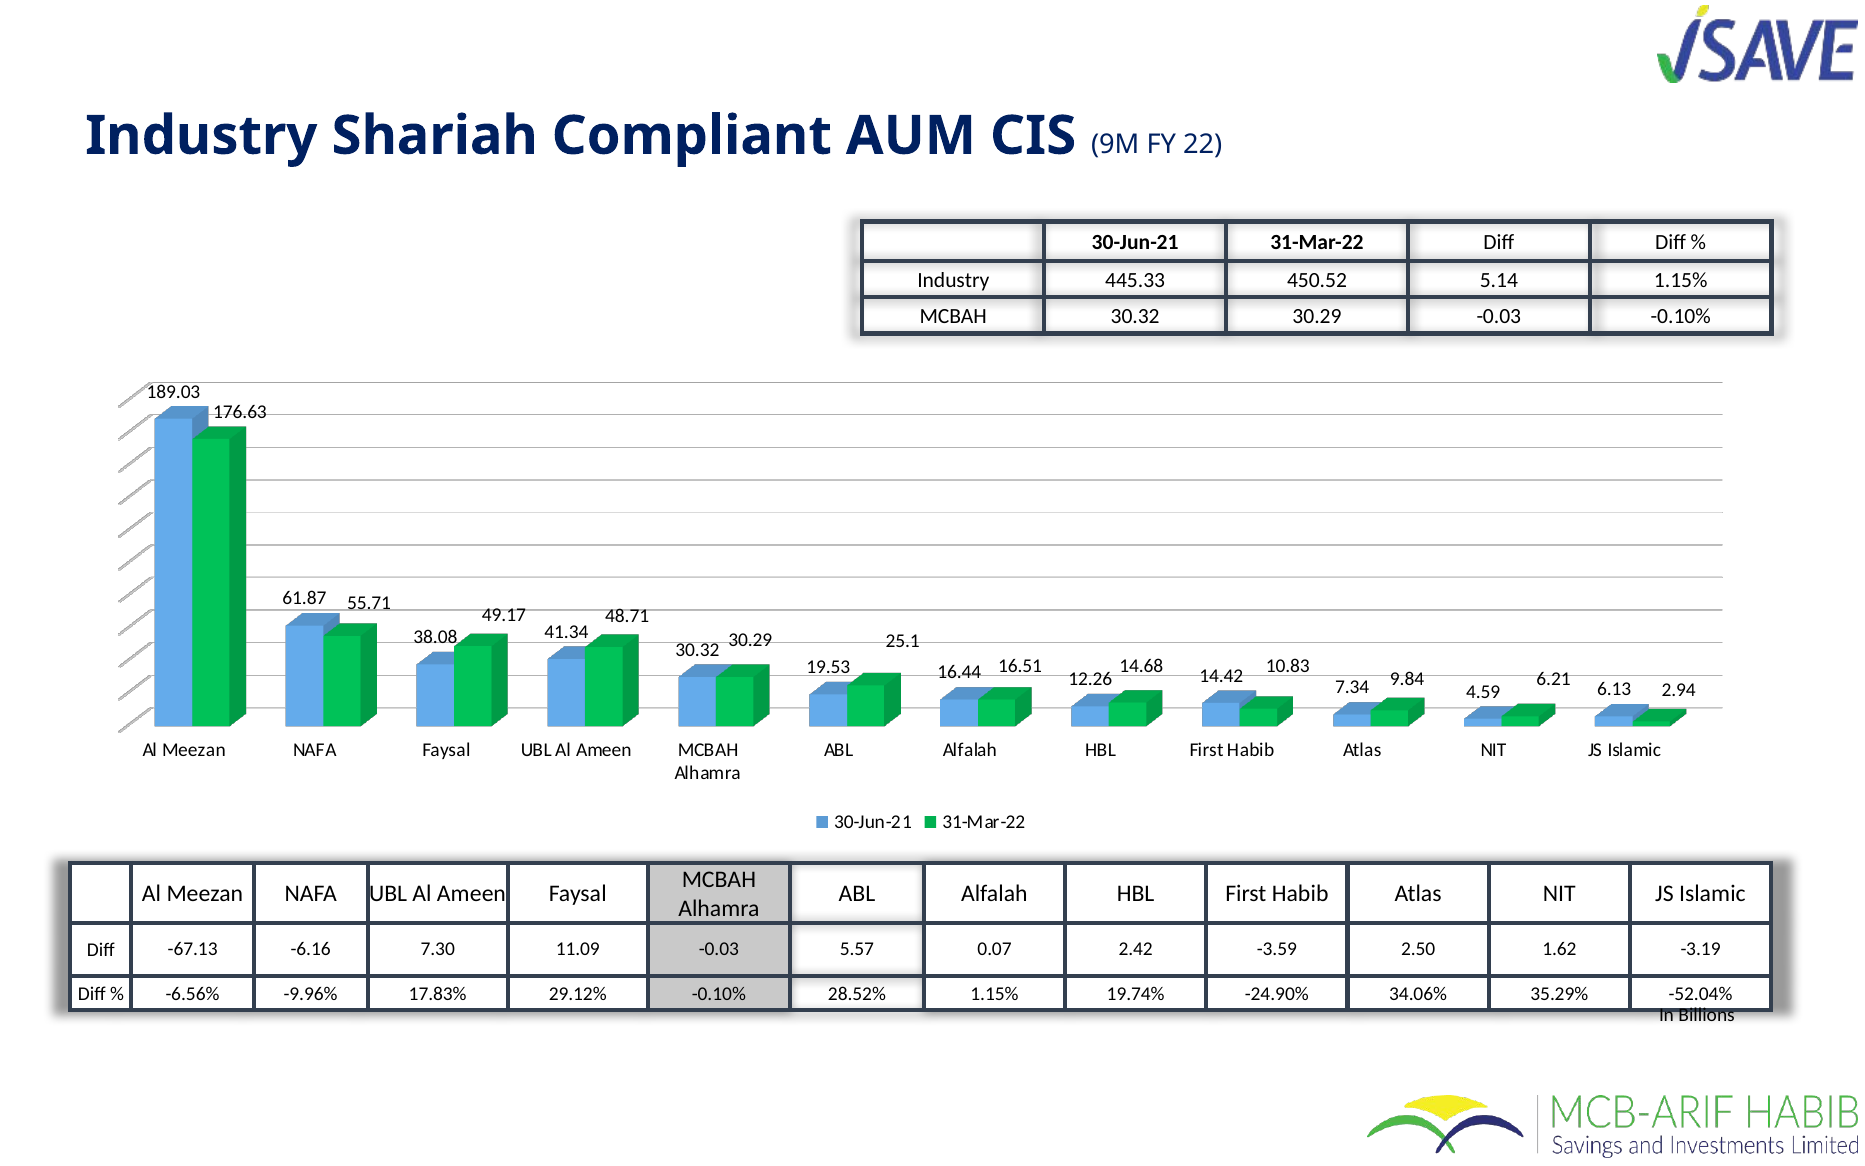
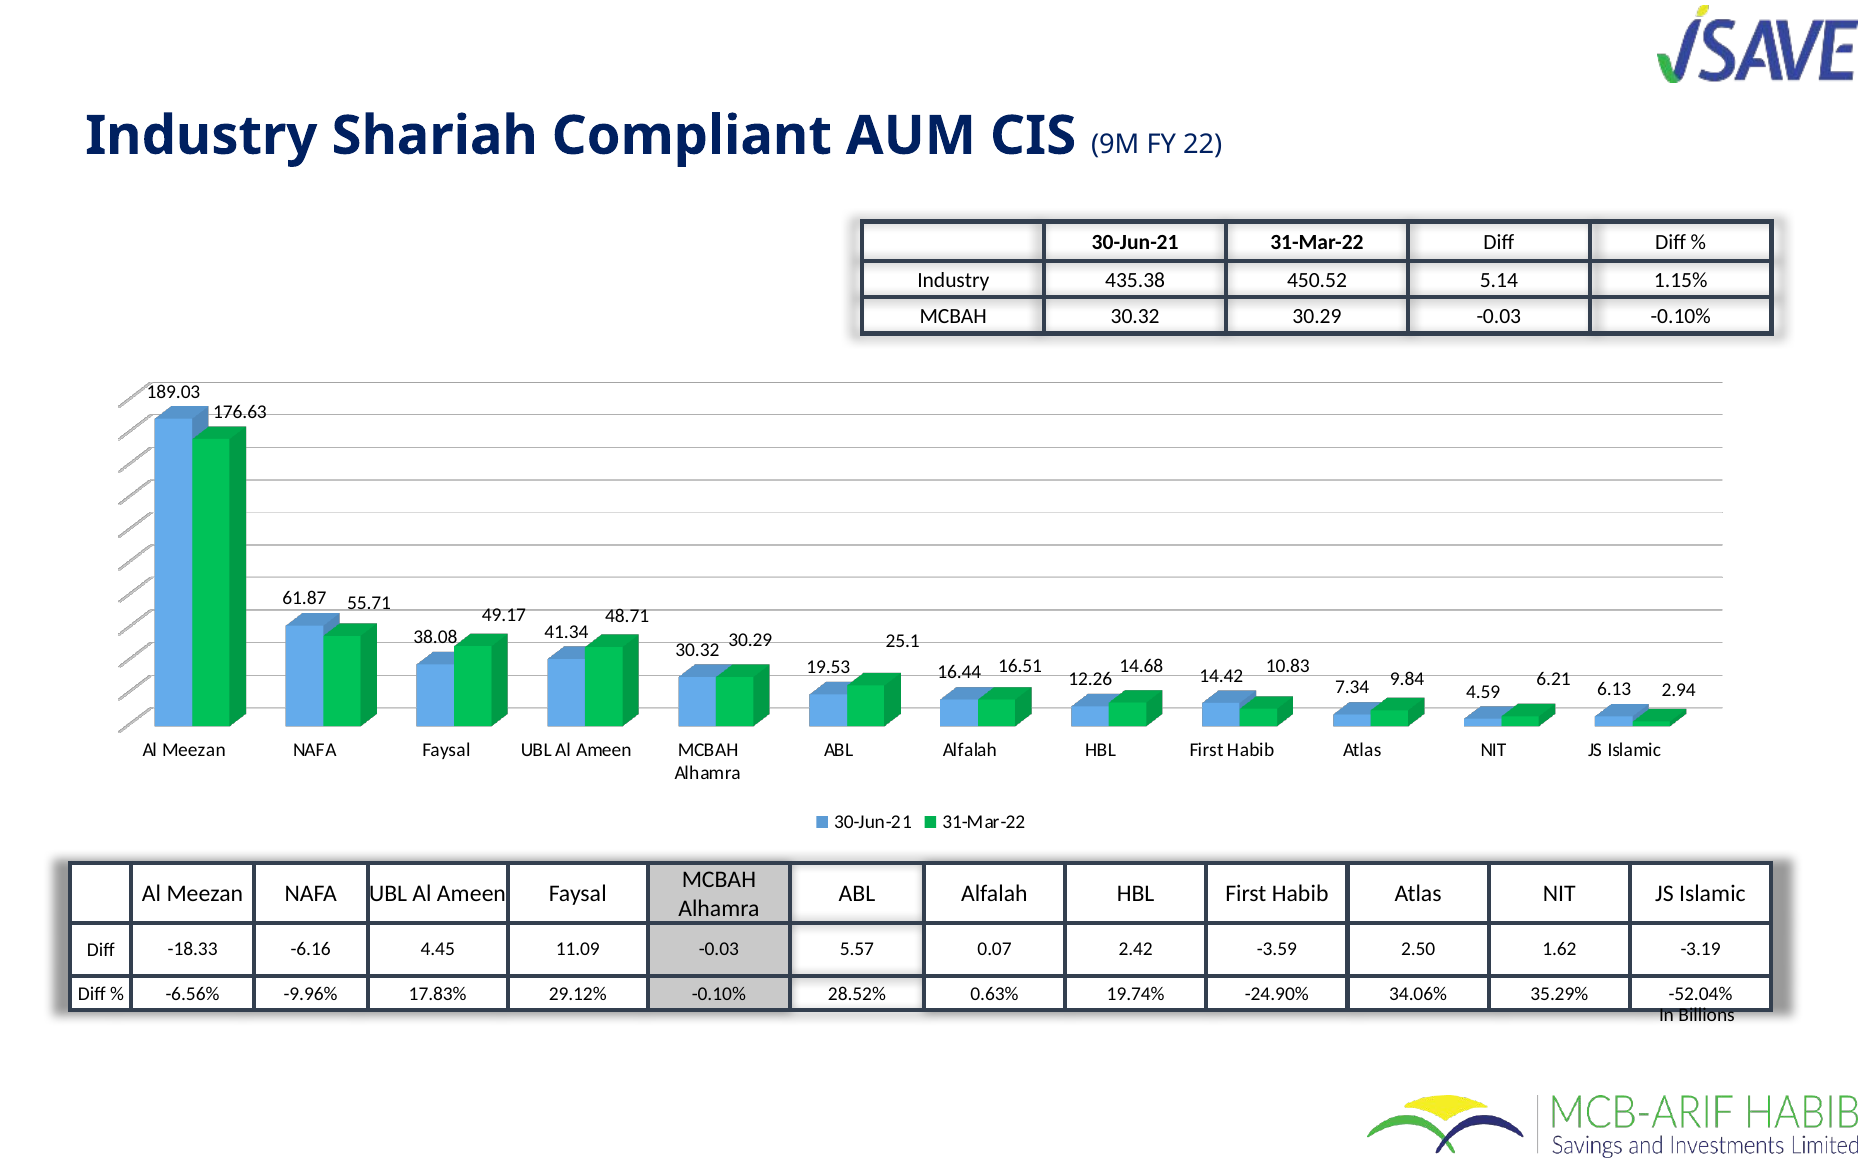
445.33: 445.33 -> 435.38
-67.13: -67.13 -> -18.33
7.30: 7.30 -> 4.45
28.52% 1.15%: 1.15% -> 0.63%
